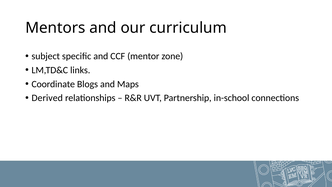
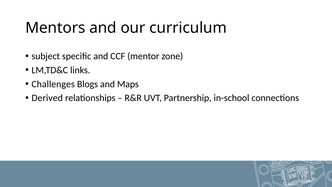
Coordinate: Coordinate -> Challenges
